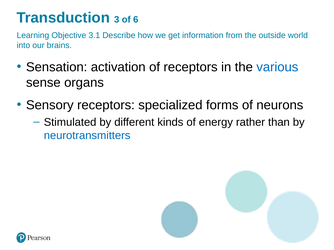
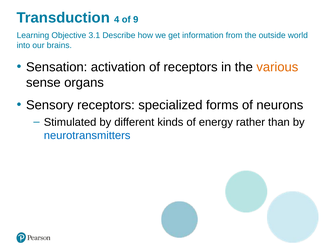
3: 3 -> 4
6: 6 -> 9
various colour: blue -> orange
